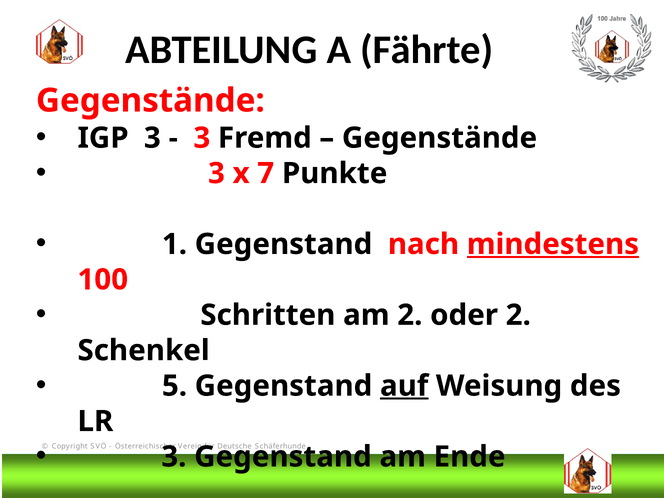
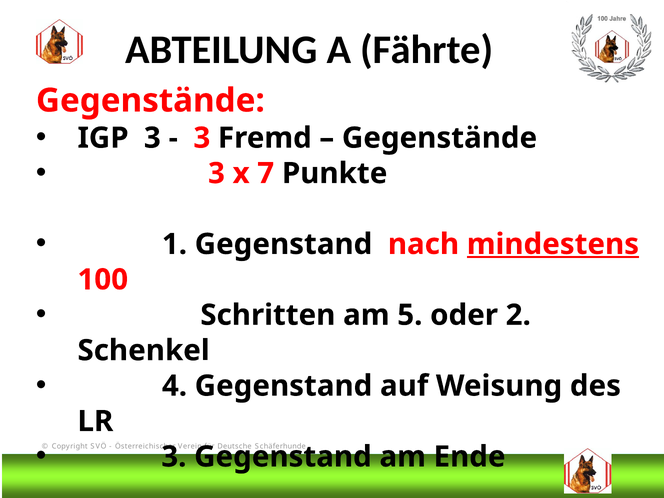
am 2: 2 -> 5
5: 5 -> 4
auf underline: present -> none
